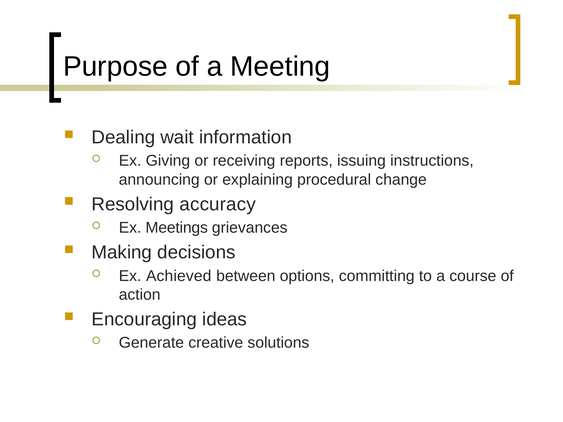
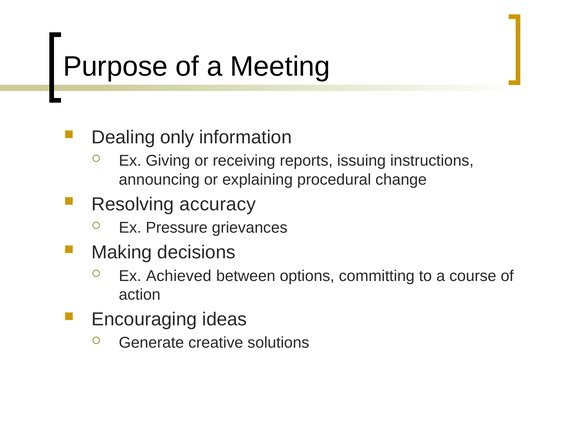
wait: wait -> only
Meetings: Meetings -> Pressure
